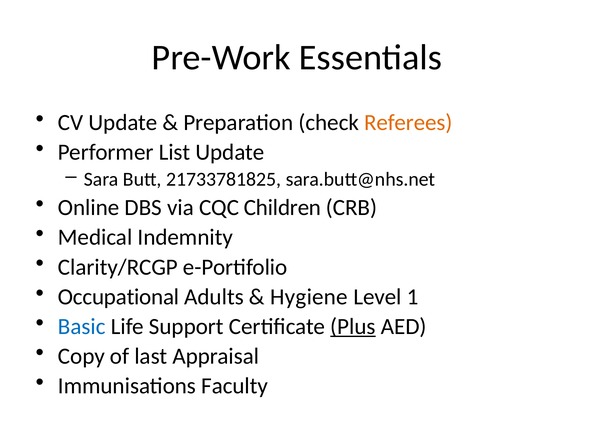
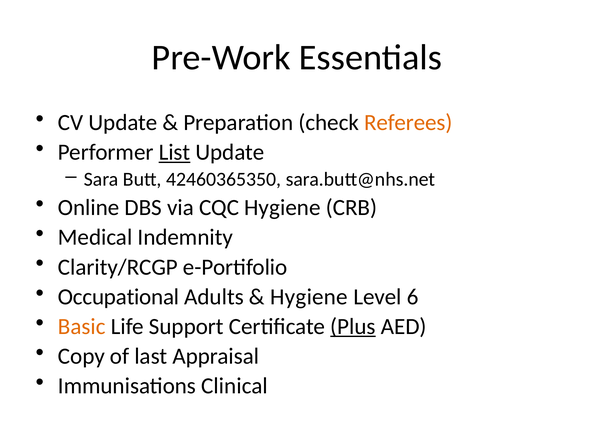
List underline: none -> present
21733781825: 21733781825 -> 42460365350
CQC Children: Children -> Hygiene
1: 1 -> 6
Basic colour: blue -> orange
Faculty: Faculty -> Clinical
